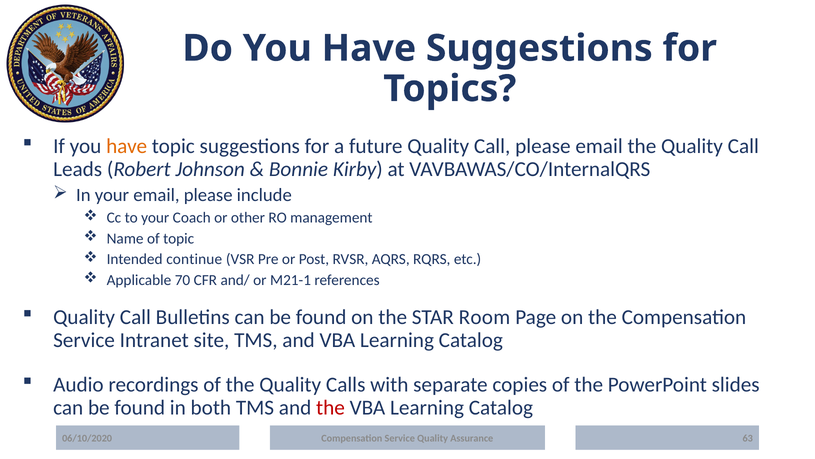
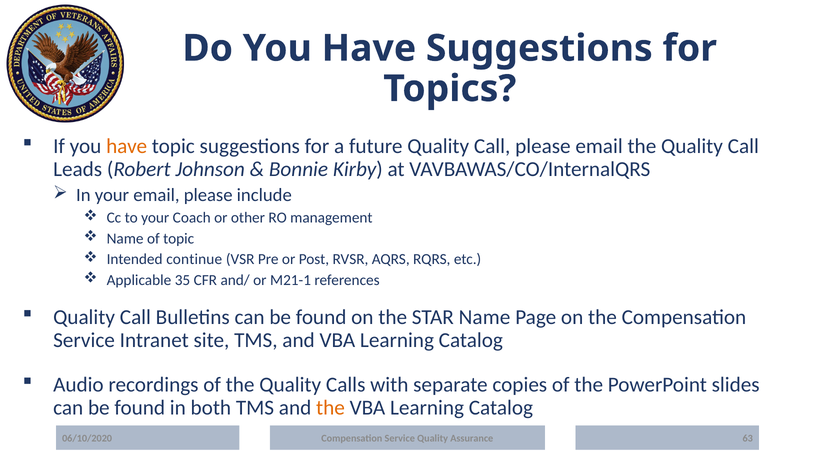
70: 70 -> 35
STAR Room: Room -> Name
the at (330, 407) colour: red -> orange
